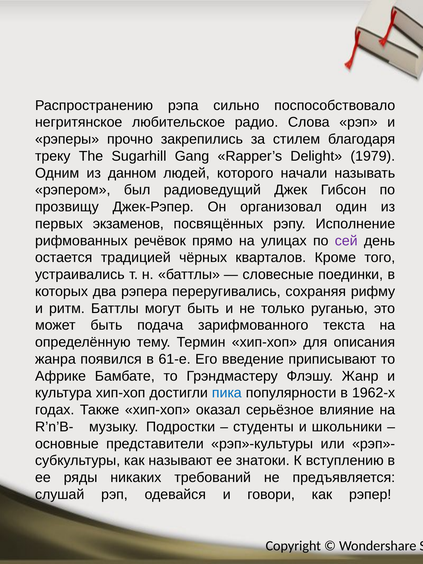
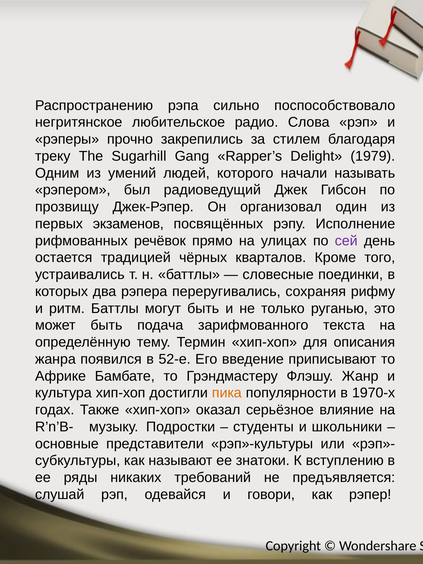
данном: данном -> умений
61-е: 61-е -> 52-е
пика colour: blue -> orange
1962-х: 1962-х -> 1970-х
